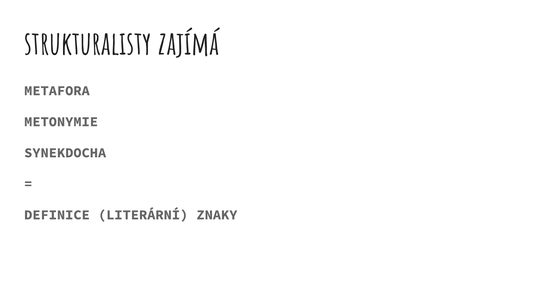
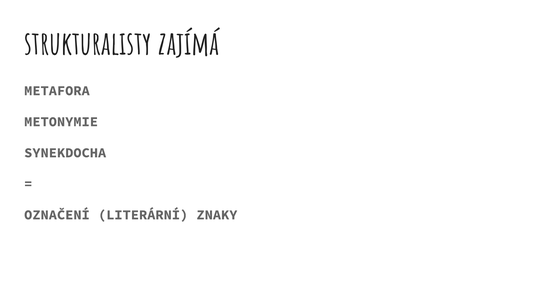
DEFINICE: DEFINICE -> OZNAČENÍ
